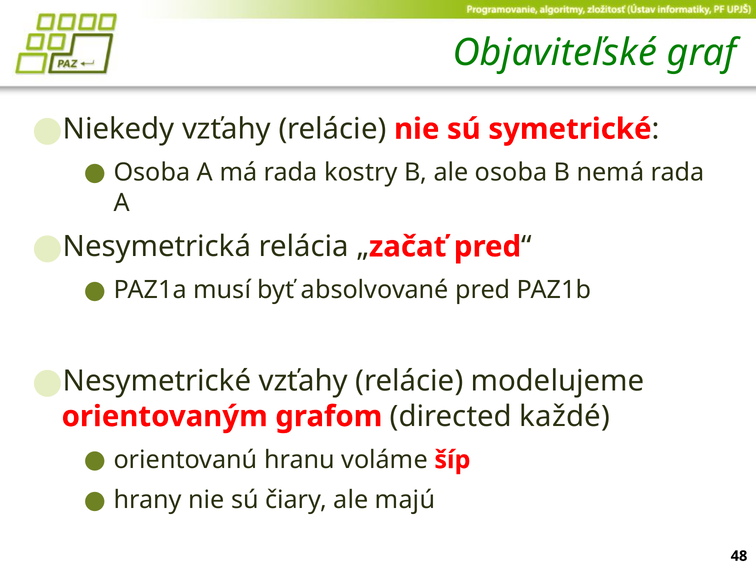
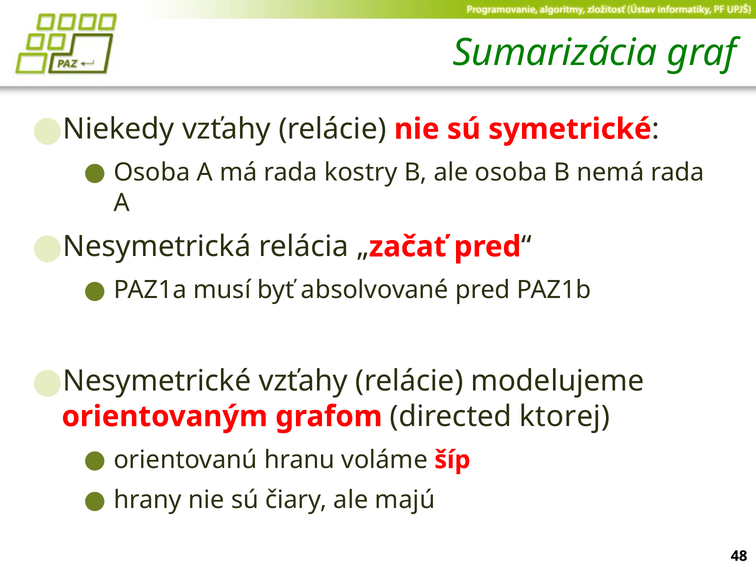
Objaviteľské: Objaviteľské -> Sumarizácia
každé: každé -> ktorej
